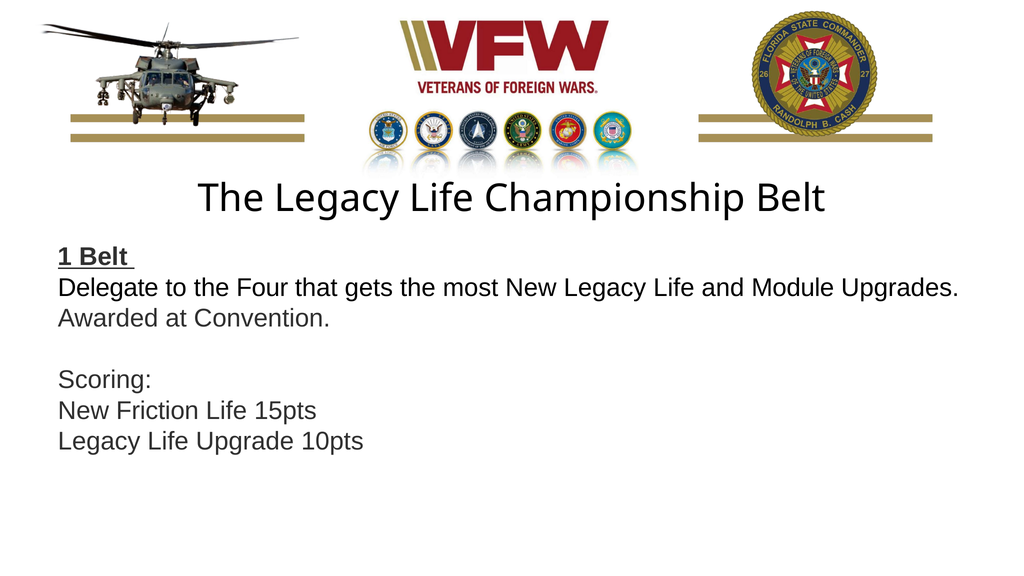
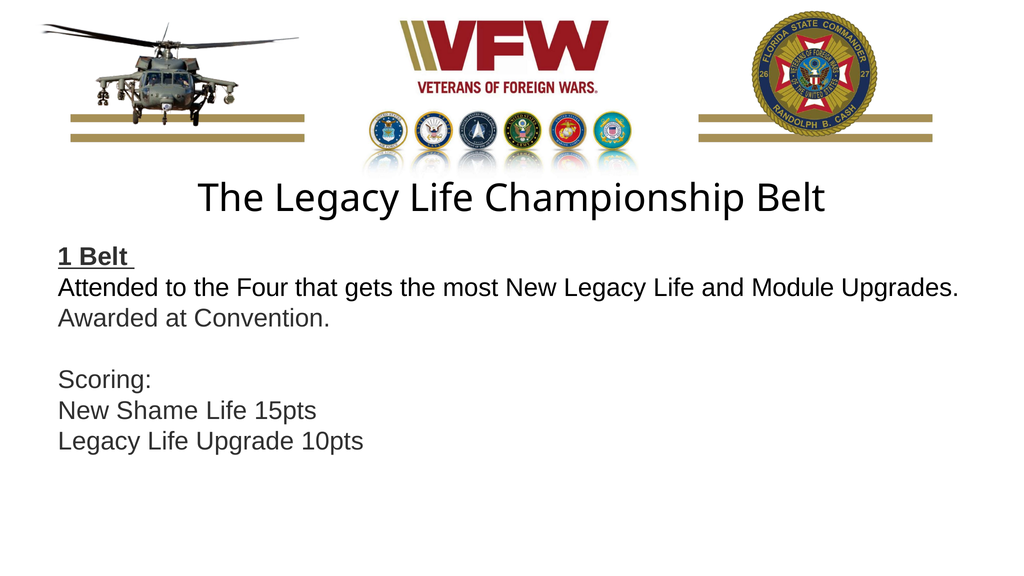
Delegate: Delegate -> Attended
Friction: Friction -> Shame
